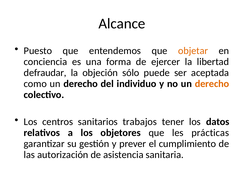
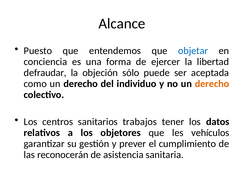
objetar colour: orange -> blue
prácticas: prácticas -> vehículos
autorización: autorización -> reconocerán
